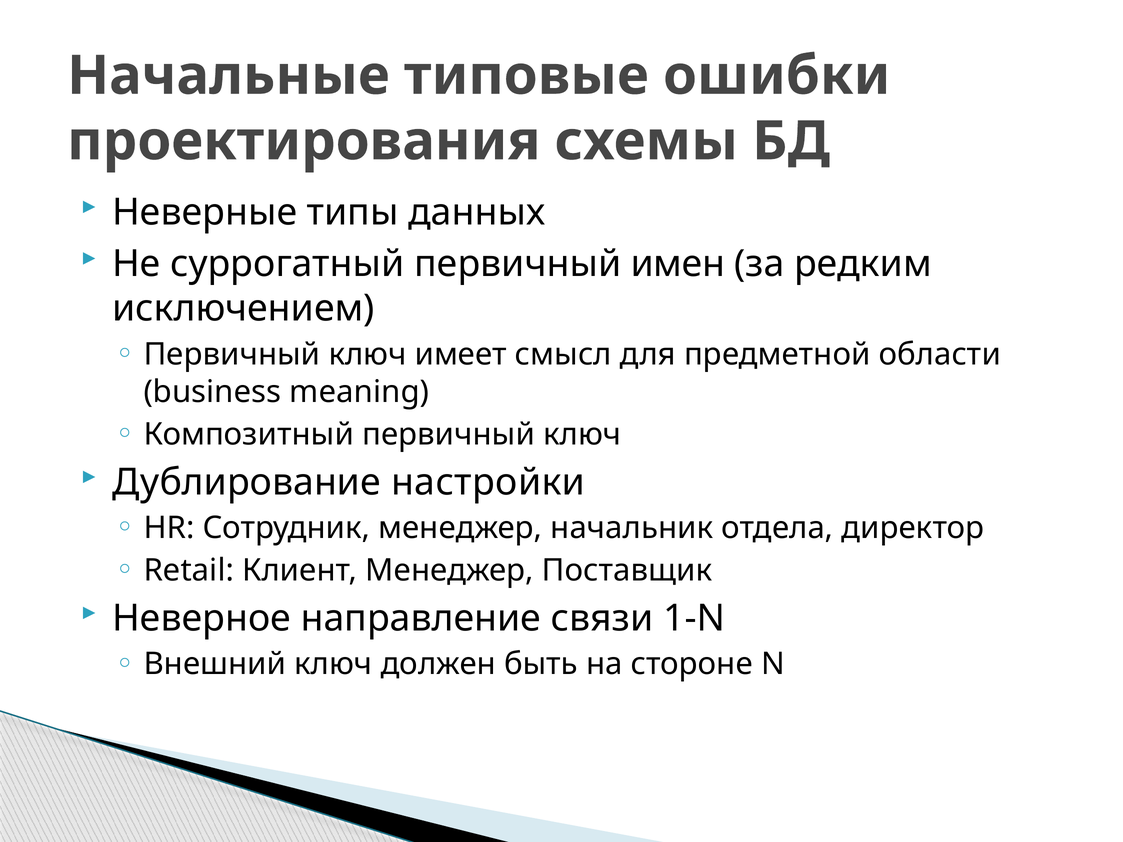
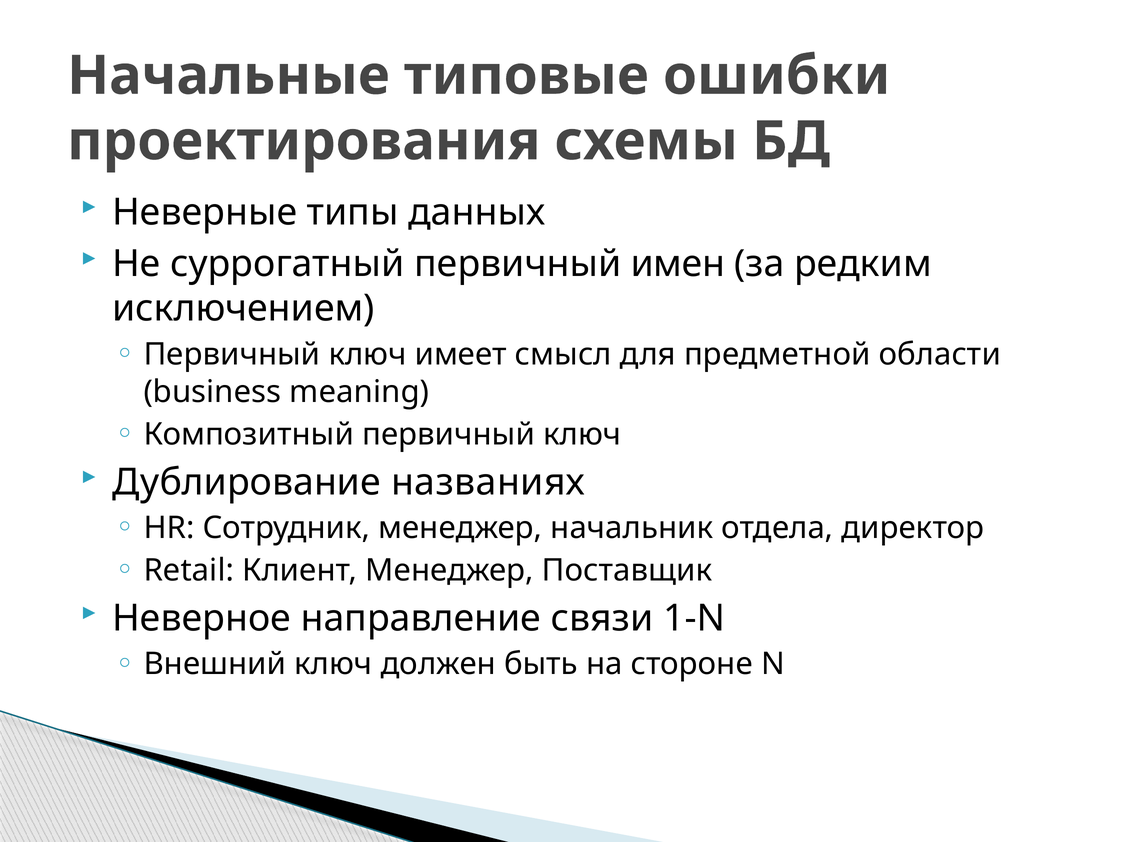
настройки: настройки -> названиях
